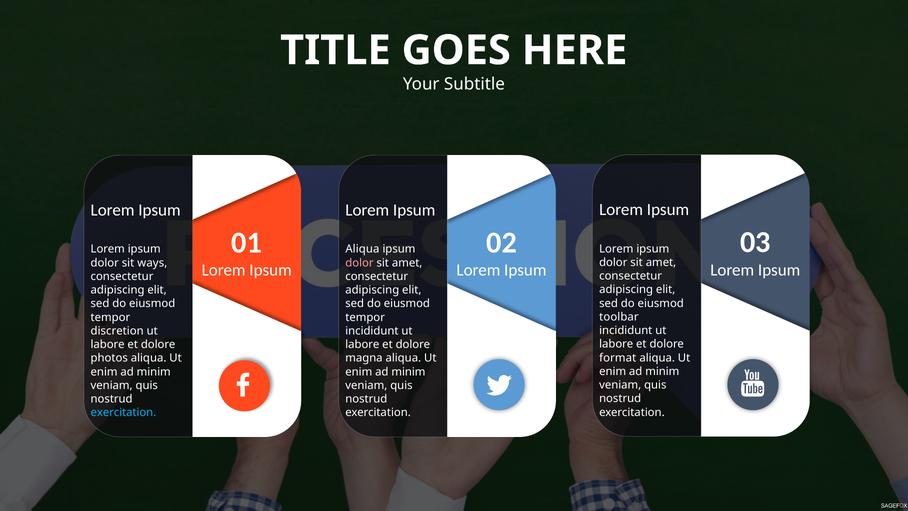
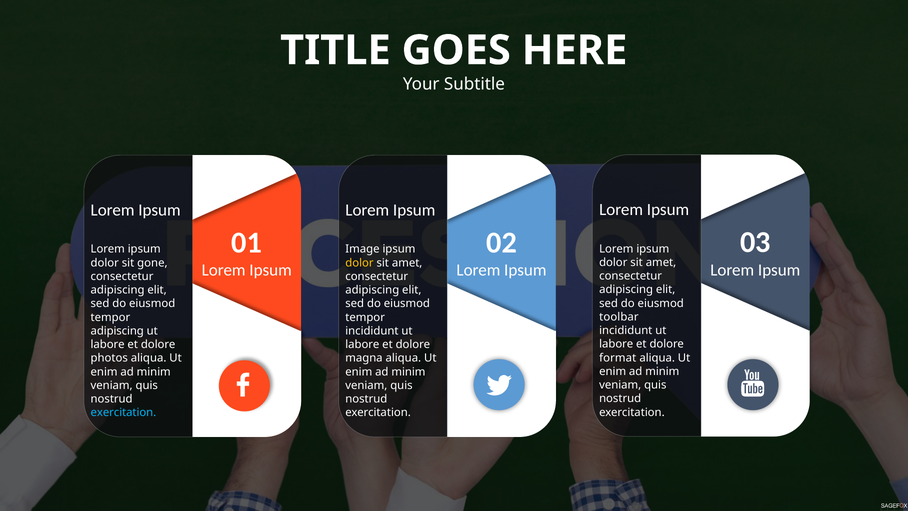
Aliqua at (362, 249): Aliqua -> Image
ways: ways -> gone
dolor at (359, 263) colour: pink -> yellow
discretion at (117, 331): discretion -> adipiscing
